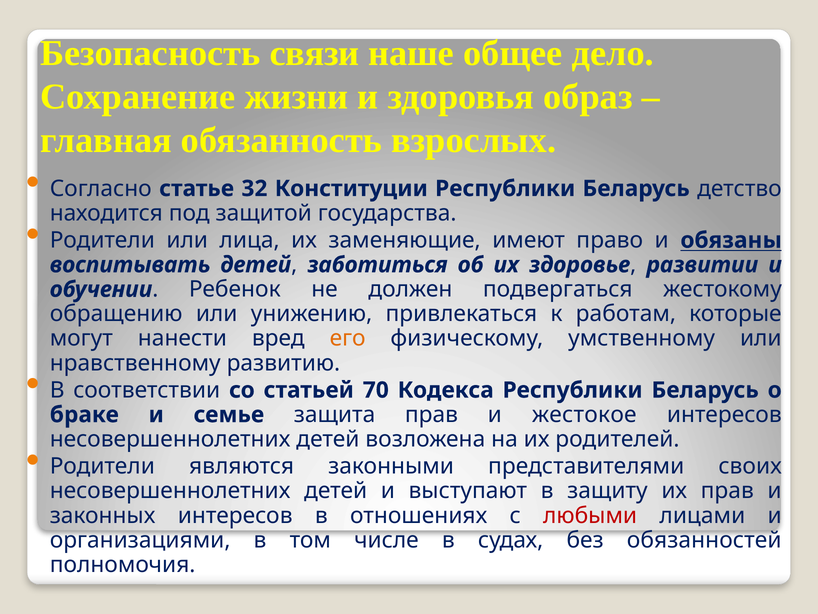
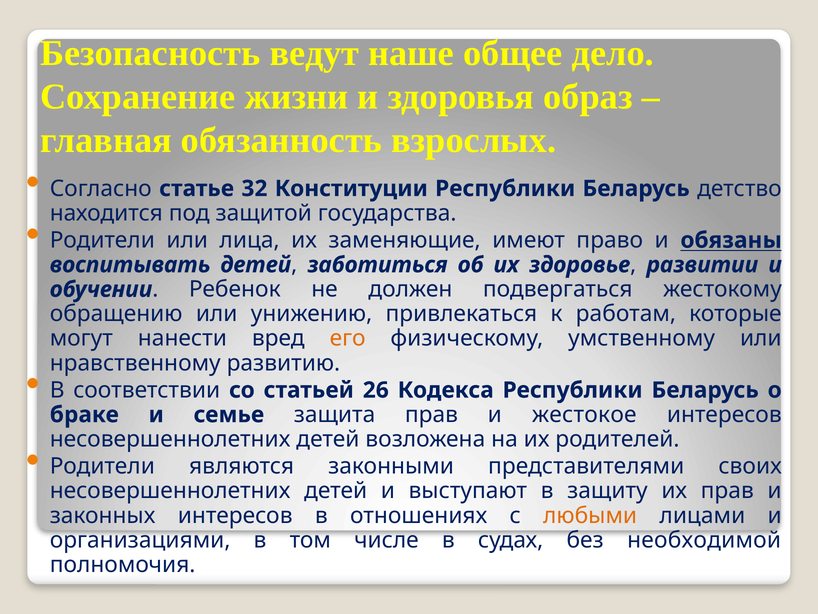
связи: связи -> ведут
70: 70 -> 26
любыми colour: red -> orange
обязанностей: обязанностей -> необходимой
